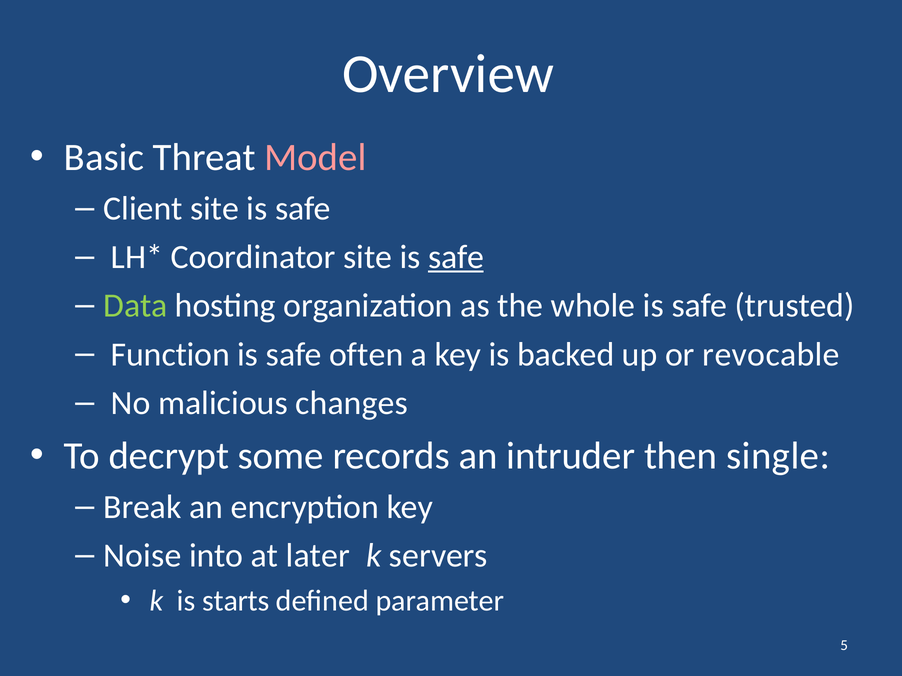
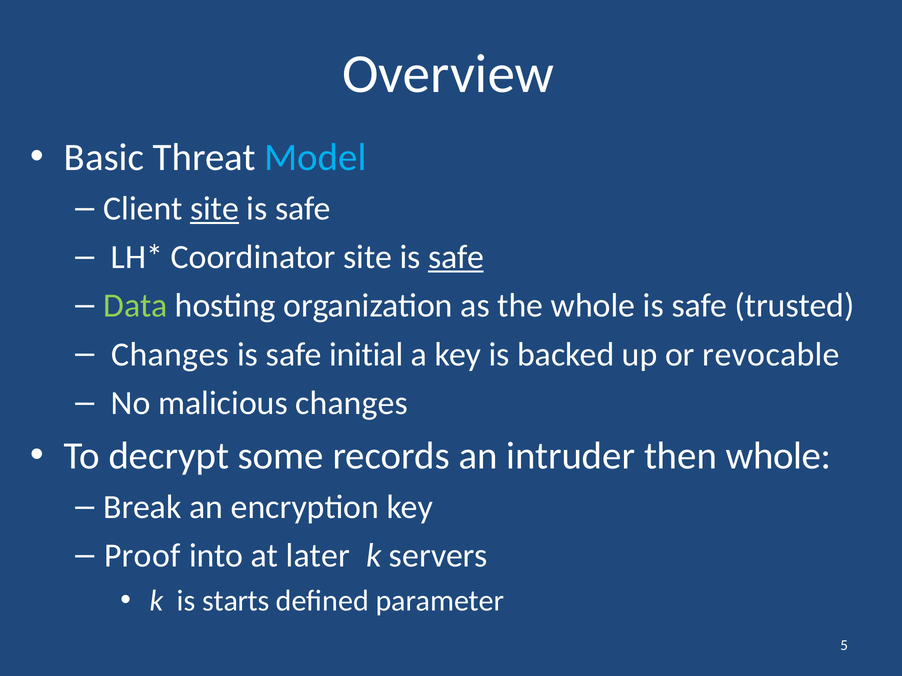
Model colour: pink -> light blue
site at (215, 209) underline: none -> present
Function at (170, 355): Function -> Changes
often: often -> initial
then single: single -> whole
Noise: Noise -> Proof
